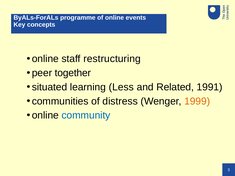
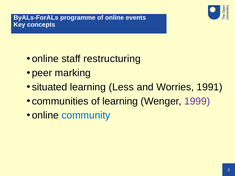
together: together -> marking
Related: Related -> Worries
of distress: distress -> learning
1999 colour: orange -> purple
